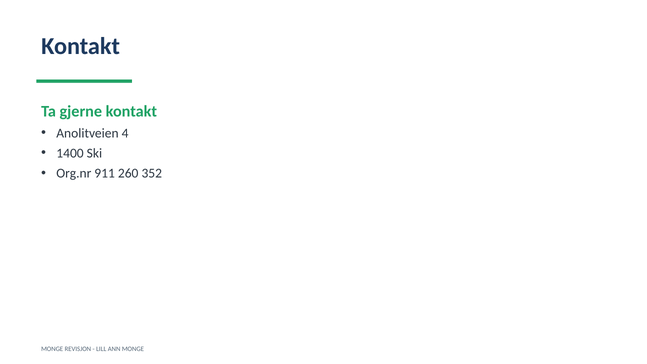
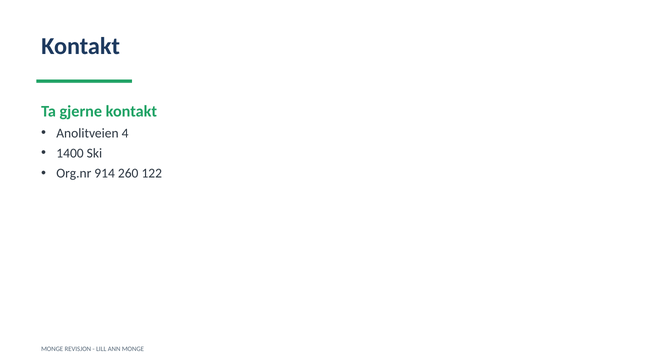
911: 911 -> 914
352: 352 -> 122
